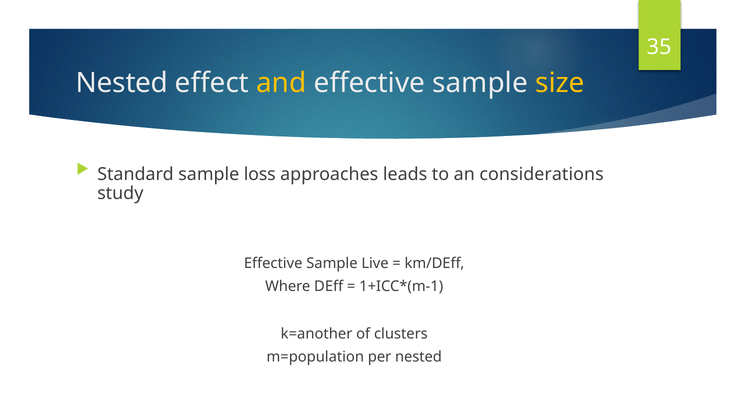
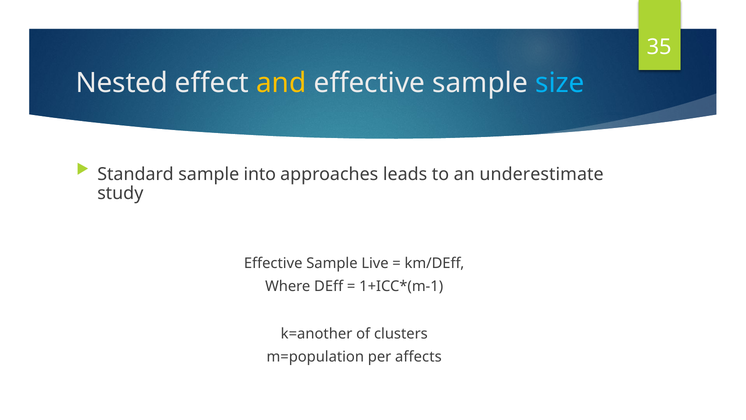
size colour: yellow -> light blue
loss: loss -> into
considerations: considerations -> underestimate
per nested: nested -> affects
